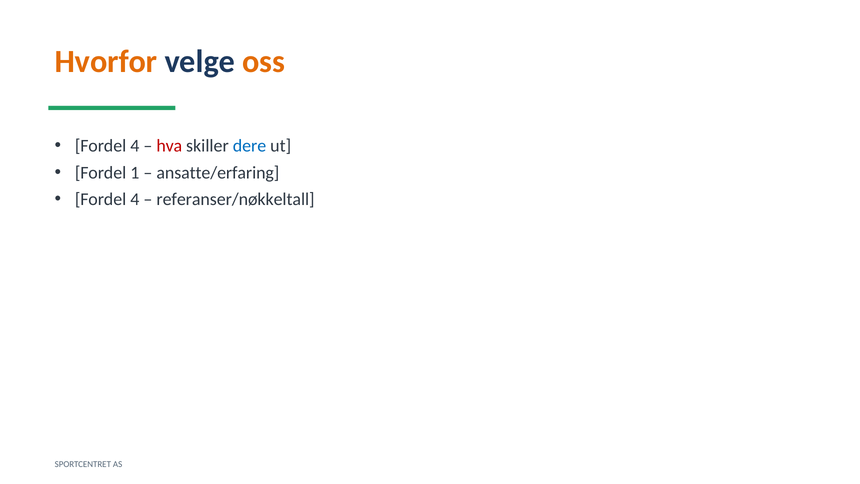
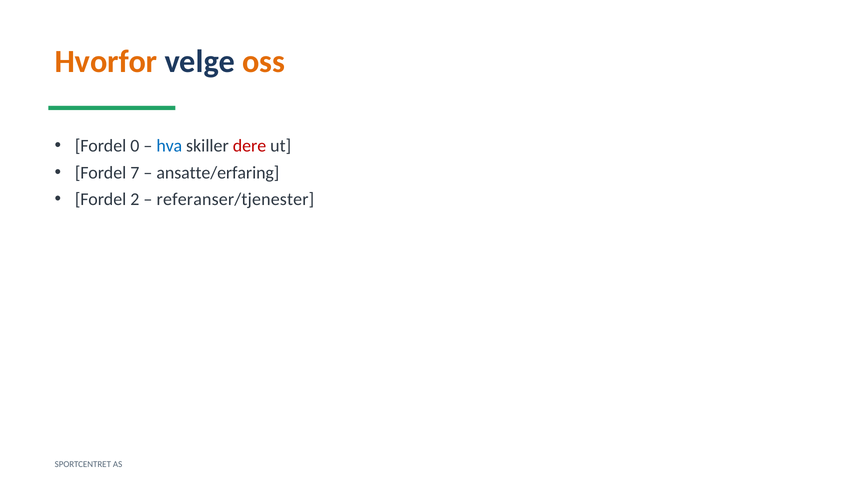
4 at (135, 146): 4 -> 0
hva colour: red -> blue
dere colour: blue -> red
1: 1 -> 7
4 at (135, 199): 4 -> 2
referanser/nøkkeltall: referanser/nøkkeltall -> referanser/tjenester
